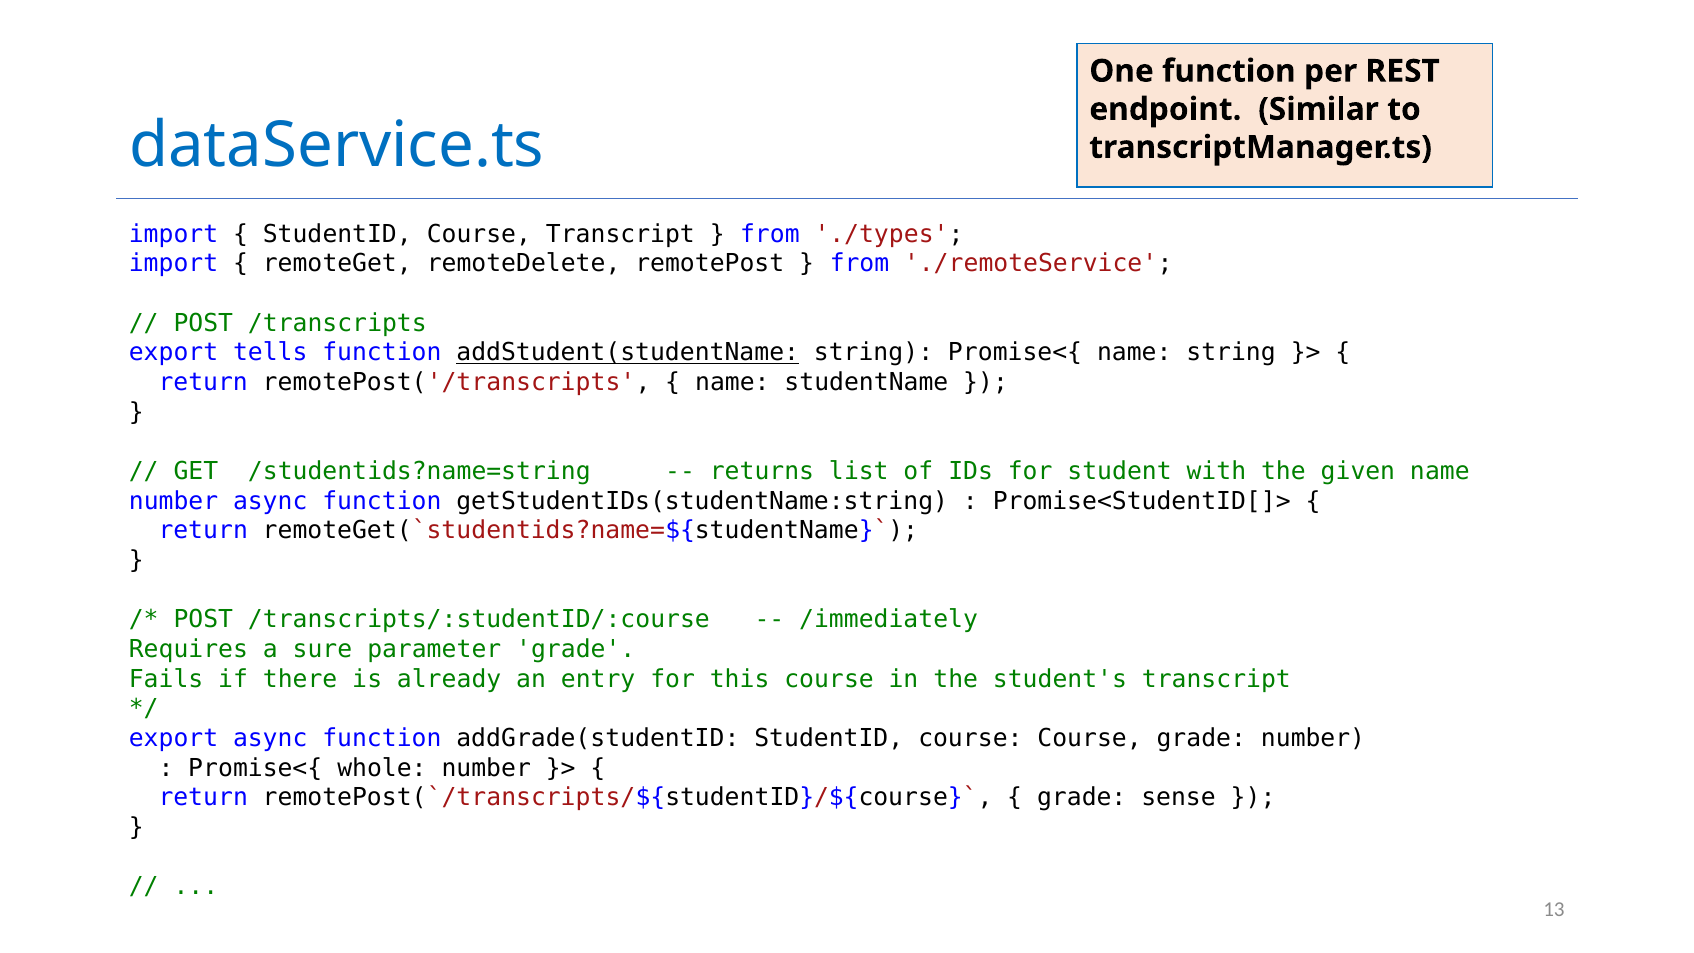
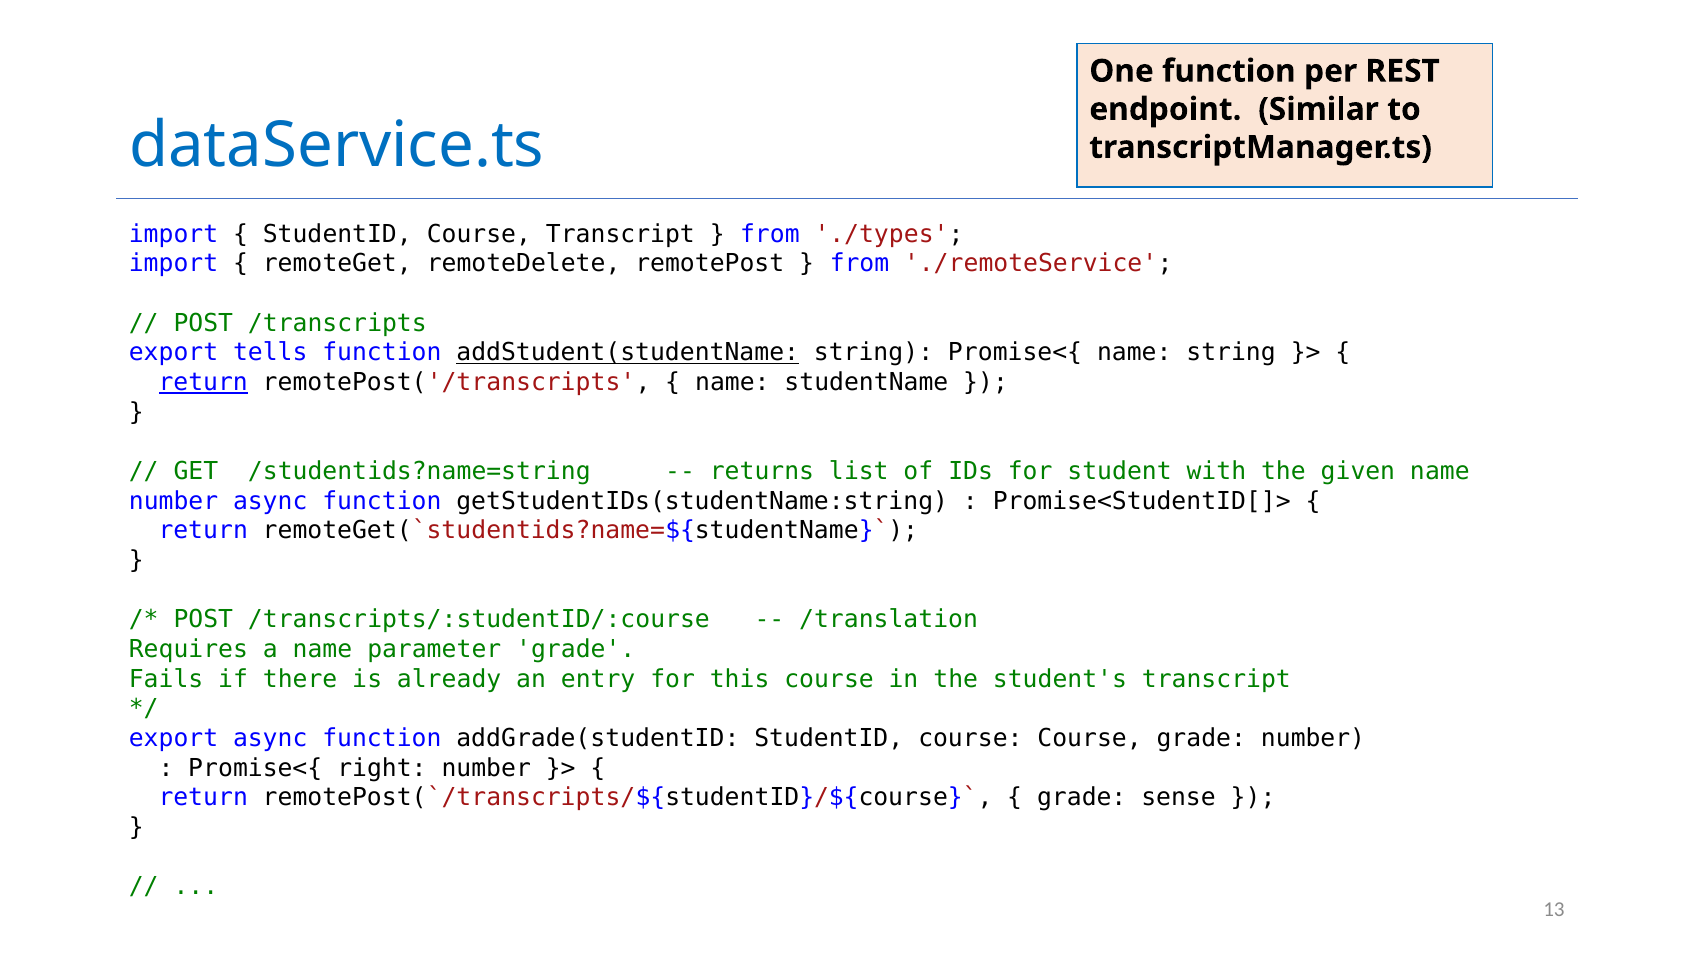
return at (203, 382) underline: none -> present
/immediately: /immediately -> /translation
a sure: sure -> name
whole: whole -> right
